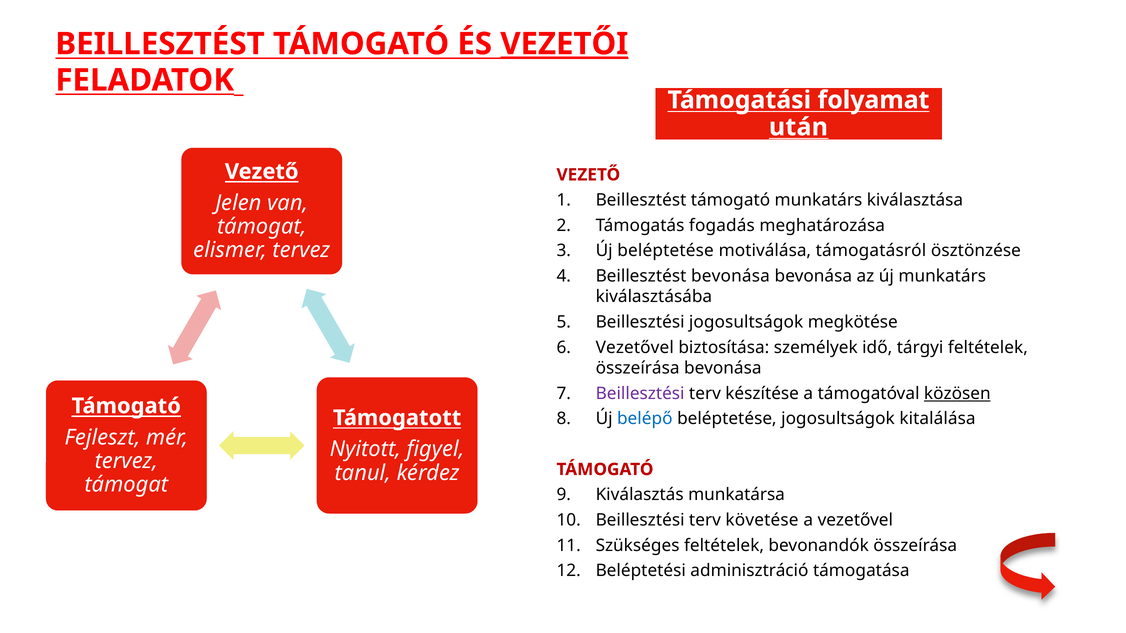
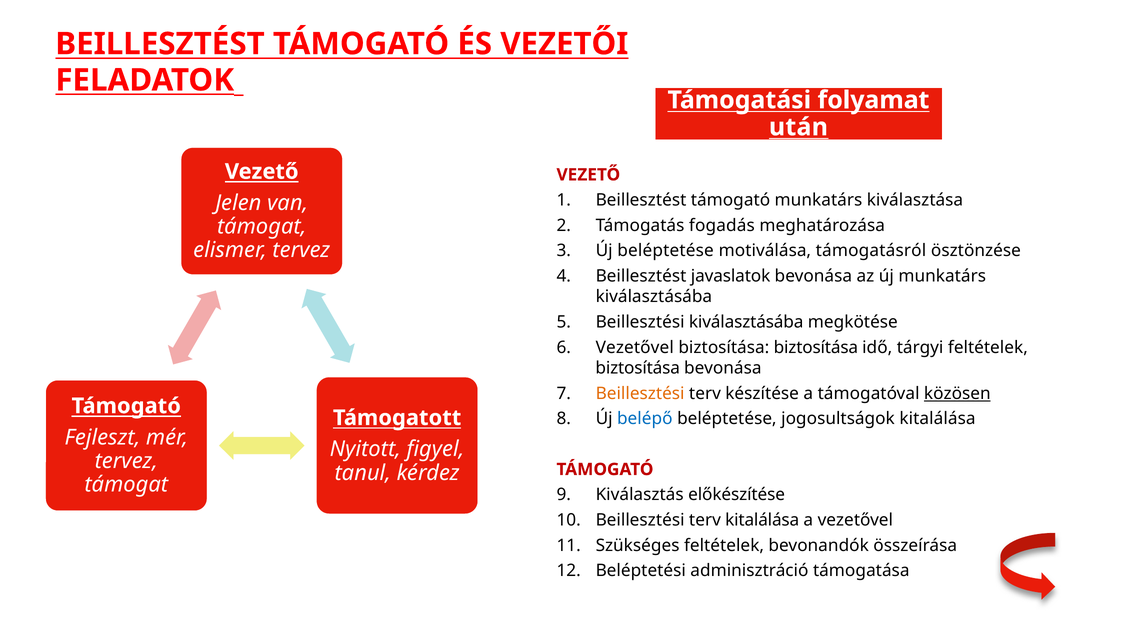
VEZETŐI underline: present -> none
Beillesztést bevonása: bevonása -> javaslatok
Beillesztési jogosultságok: jogosultságok -> kiválasztásába
biztosítása személyek: személyek -> biztosítása
összeírása at (638, 368): összeírása -> biztosítása
Beillesztési at (640, 394) colour: purple -> orange
munkatársa: munkatársa -> előkészítése
terv követése: követése -> kitalálása
